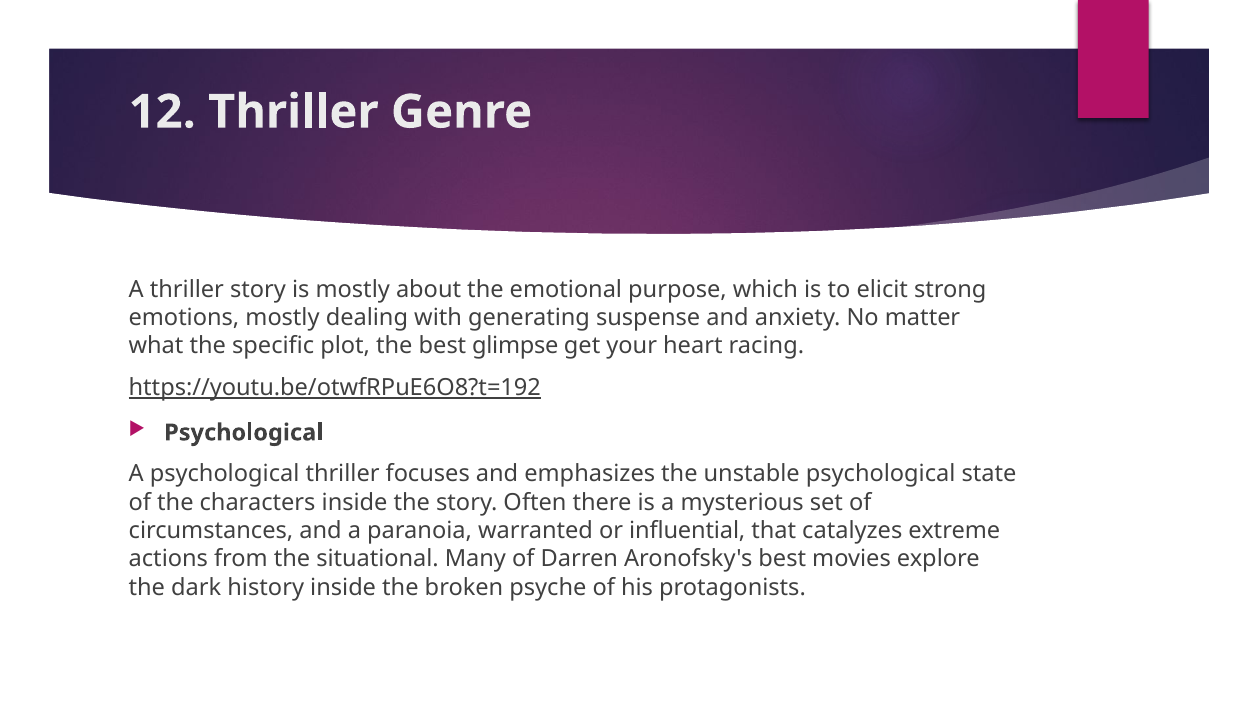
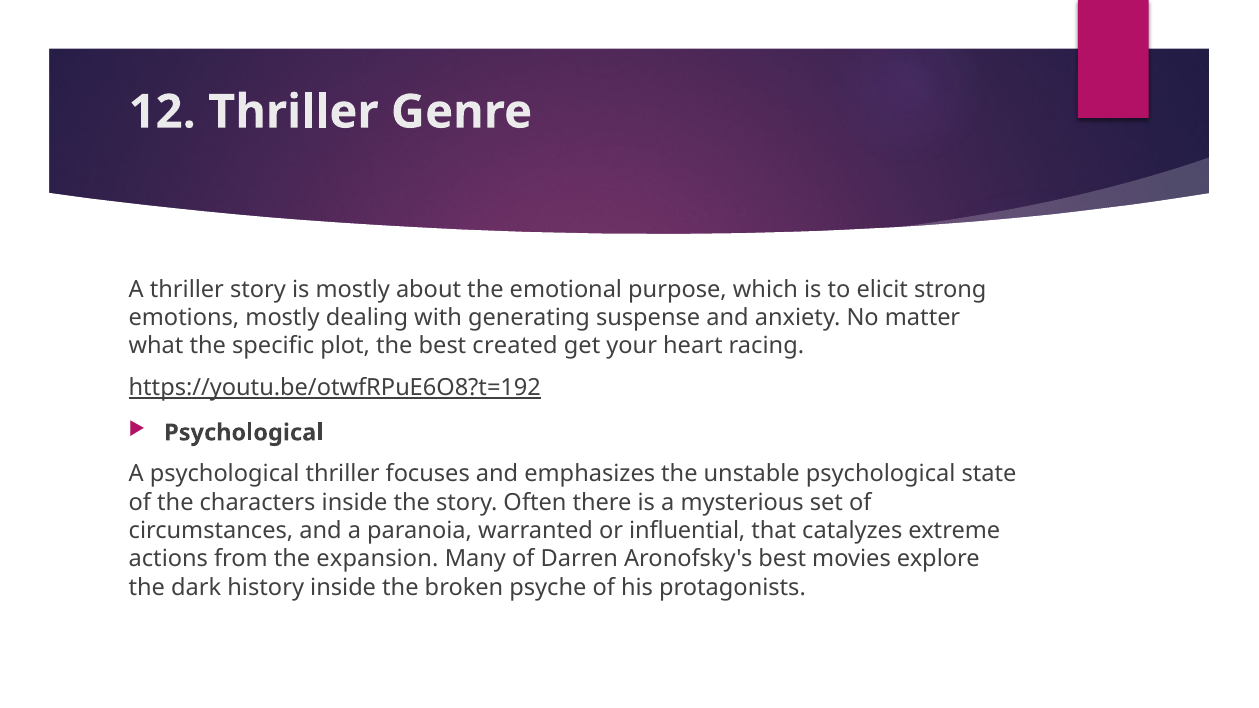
glimpse: glimpse -> created
situational: situational -> expansion
